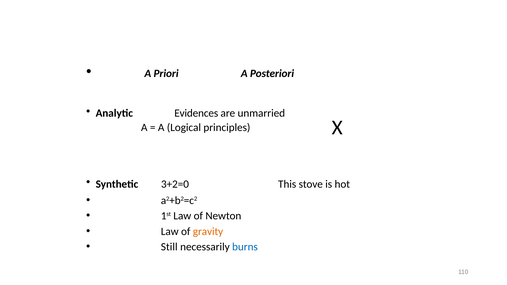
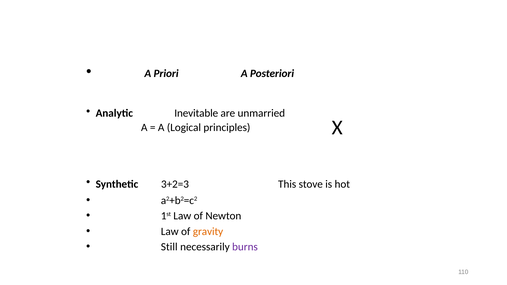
Evidences: Evidences -> Inevitable
3+2=0: 3+2=0 -> 3+2=3
burns colour: blue -> purple
